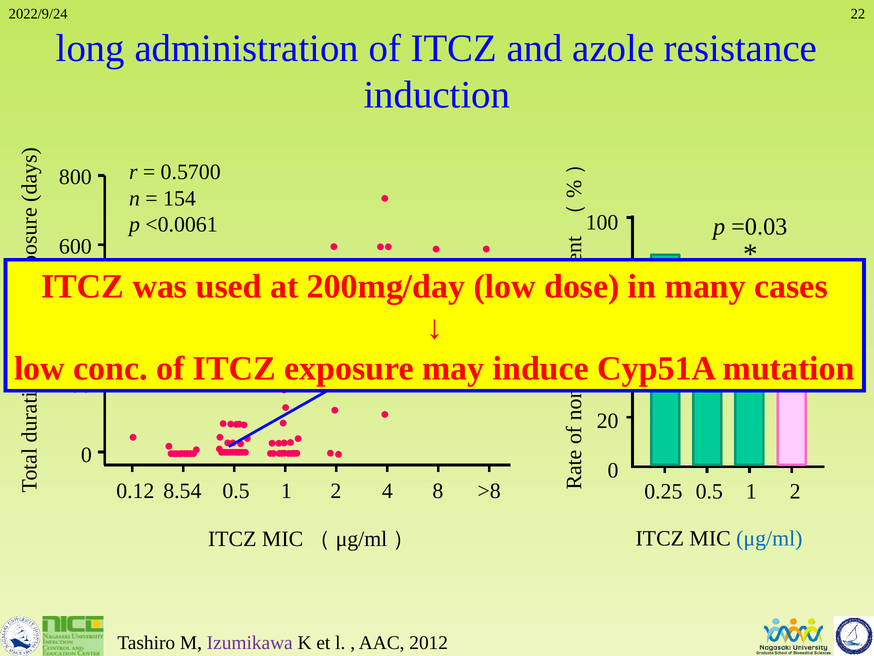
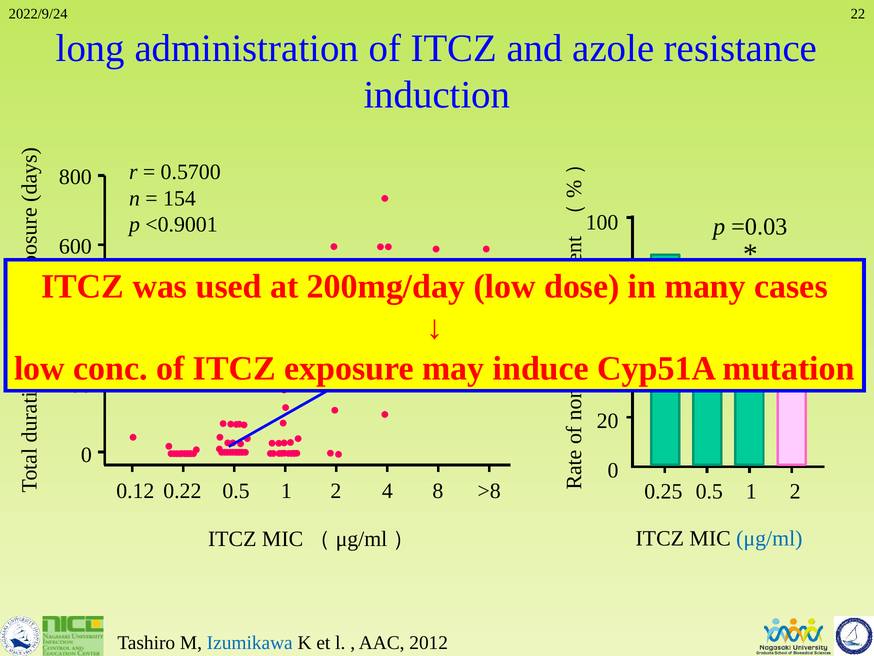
<0.0061: <0.0061 -> <0.9001
8.54: 8.54 -> 0.22
Izumikawa colour: purple -> blue
